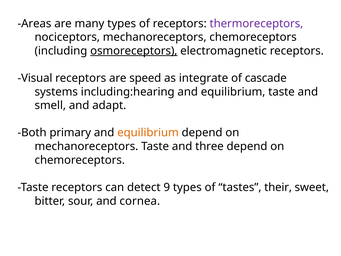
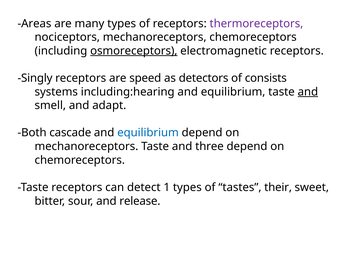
Visual: Visual -> Singly
integrate: integrate -> detectors
cascade: cascade -> consists
and at (308, 92) underline: none -> present
primary: primary -> cascade
equilibrium at (148, 133) colour: orange -> blue
9: 9 -> 1
cornea: cornea -> release
